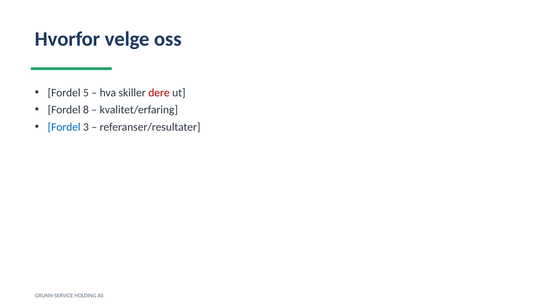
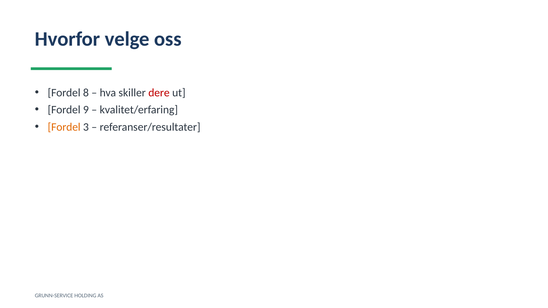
5: 5 -> 8
8: 8 -> 9
Fordel at (64, 127) colour: blue -> orange
